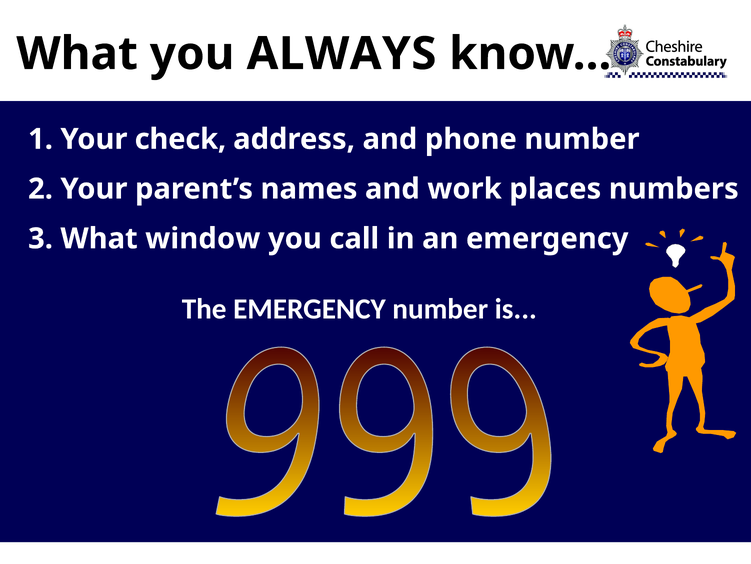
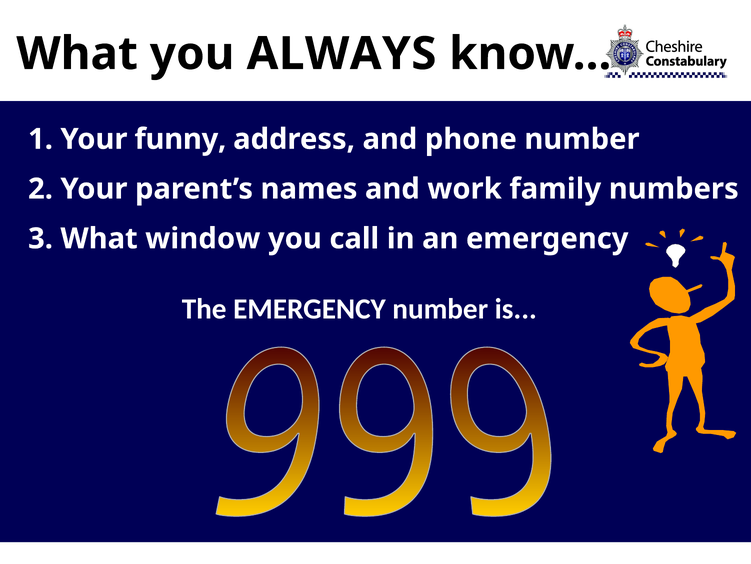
check: check -> funny
places: places -> family
